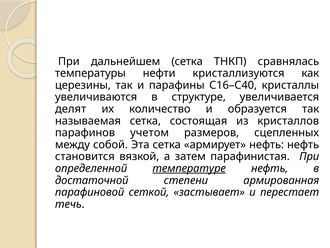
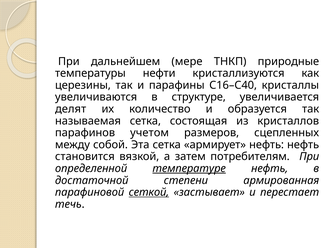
дальнейшем сетка: сетка -> мере
сравнялась: сравнялась -> природные
парафинистая: парафинистая -> потребителям
сеткой underline: none -> present
